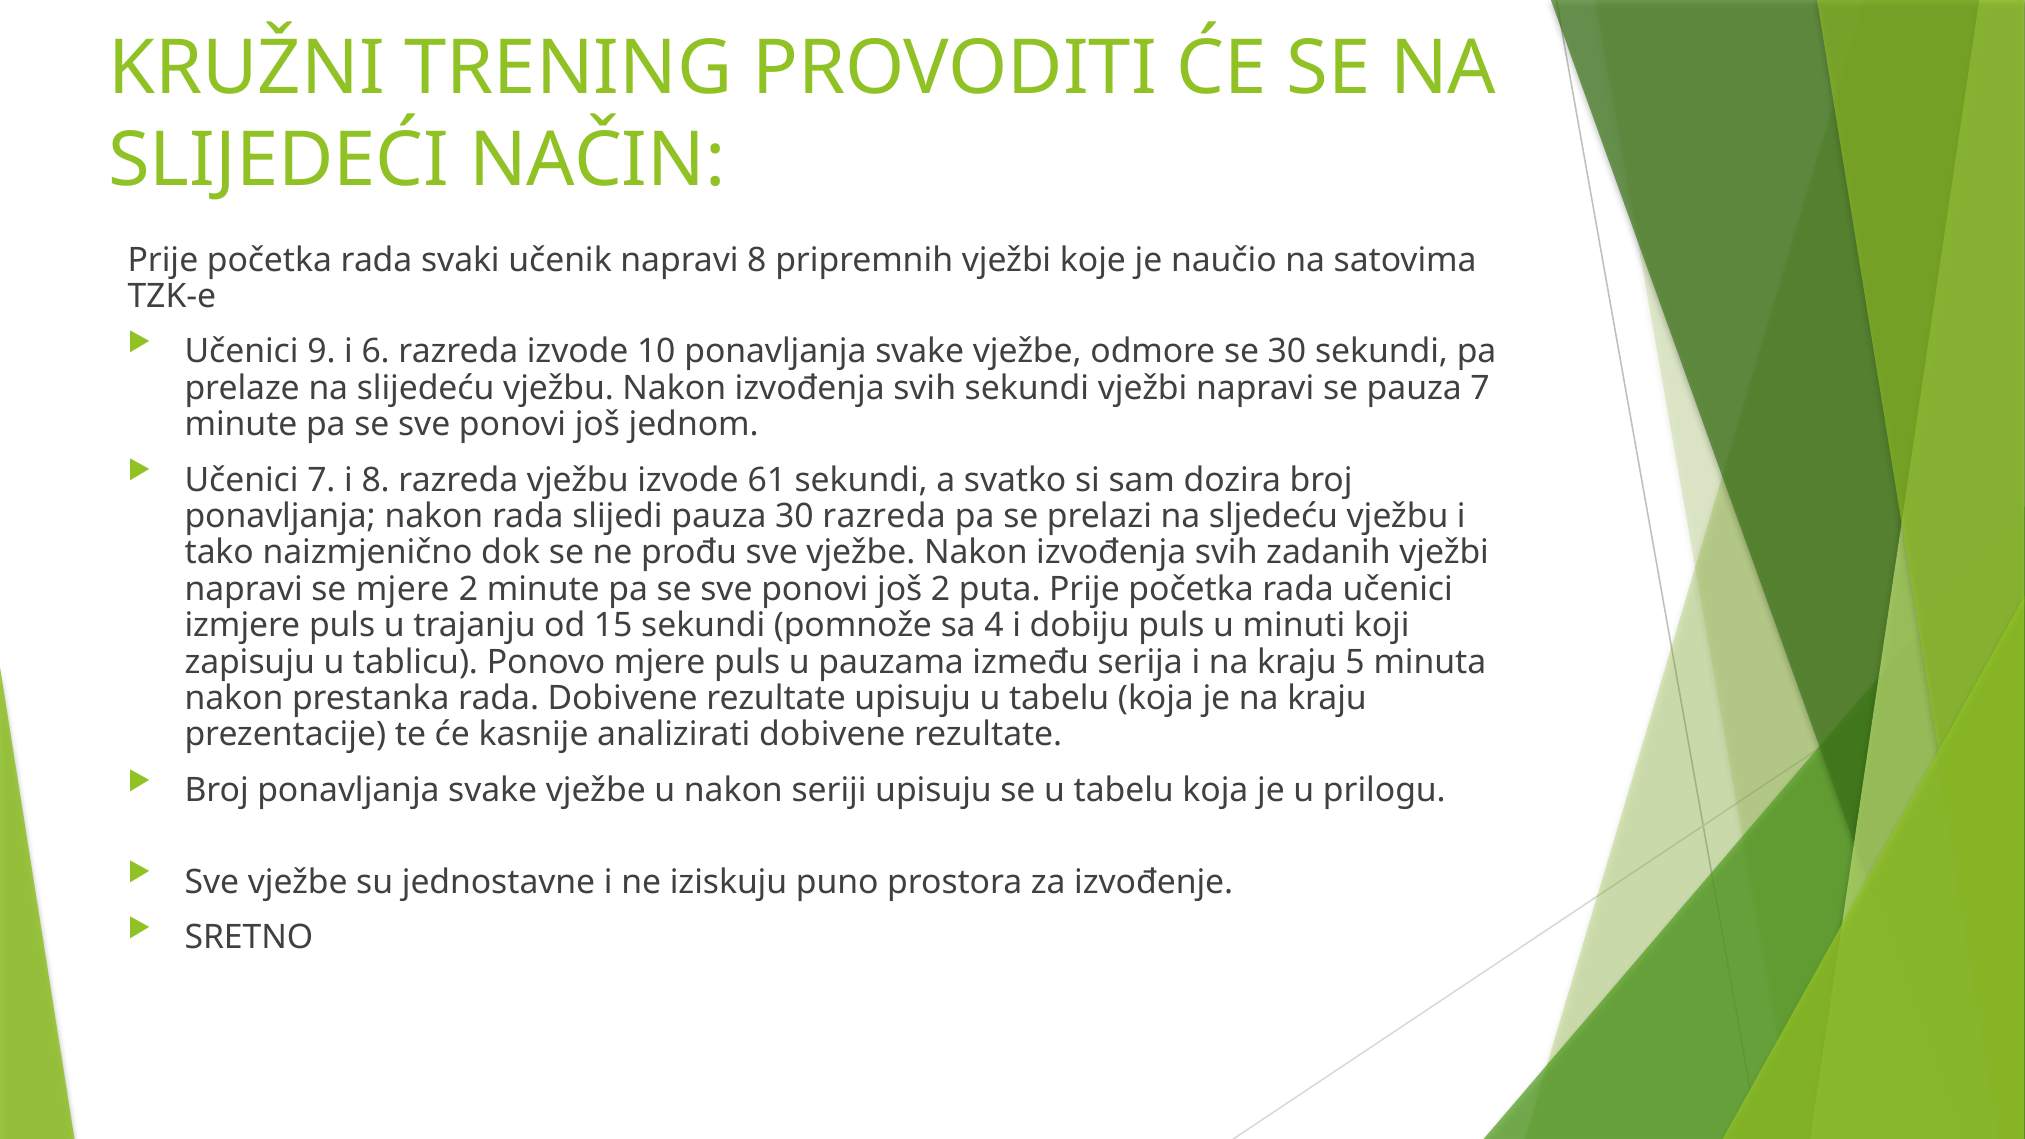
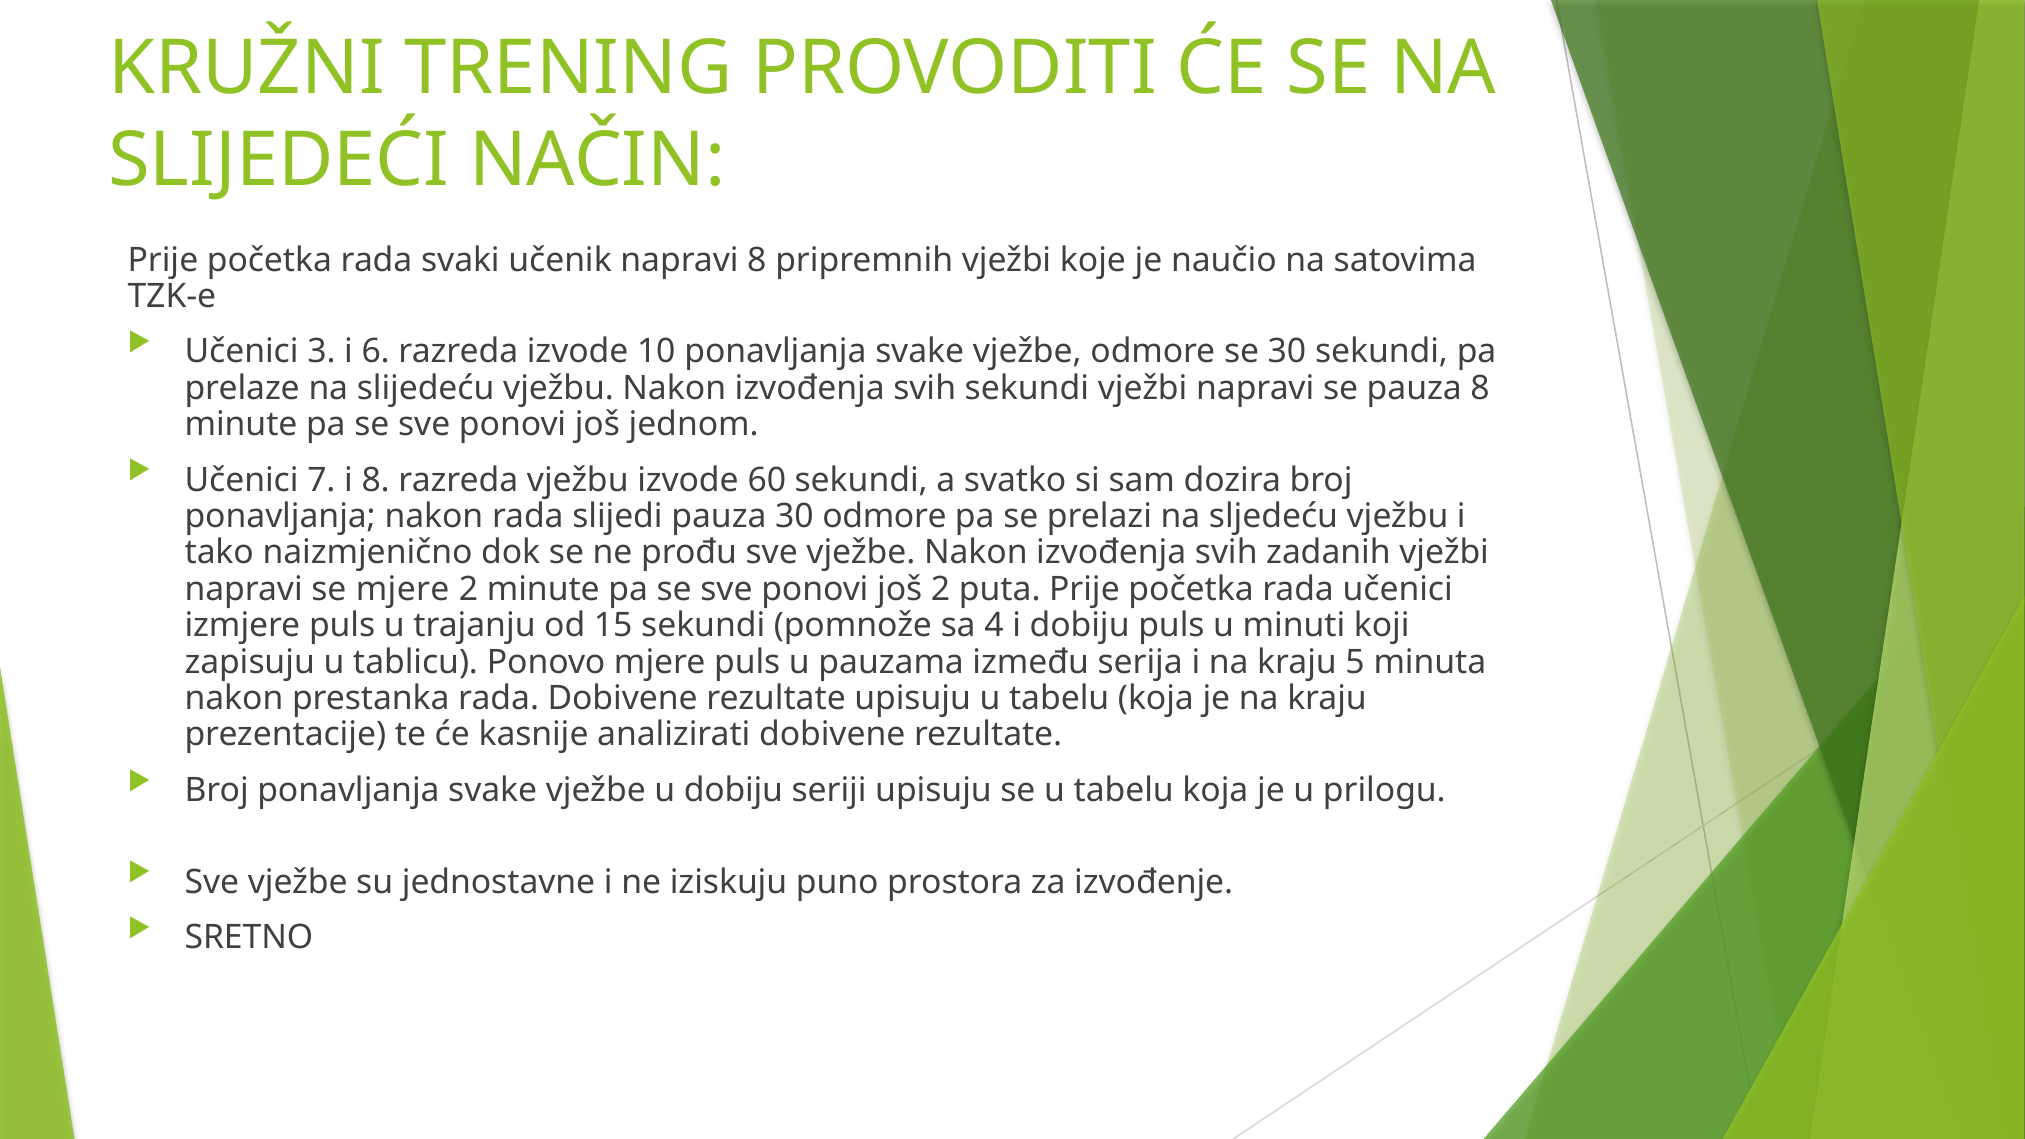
9: 9 -> 3
pauza 7: 7 -> 8
61: 61 -> 60
30 razreda: razreda -> odmore
u nakon: nakon -> dobiju
